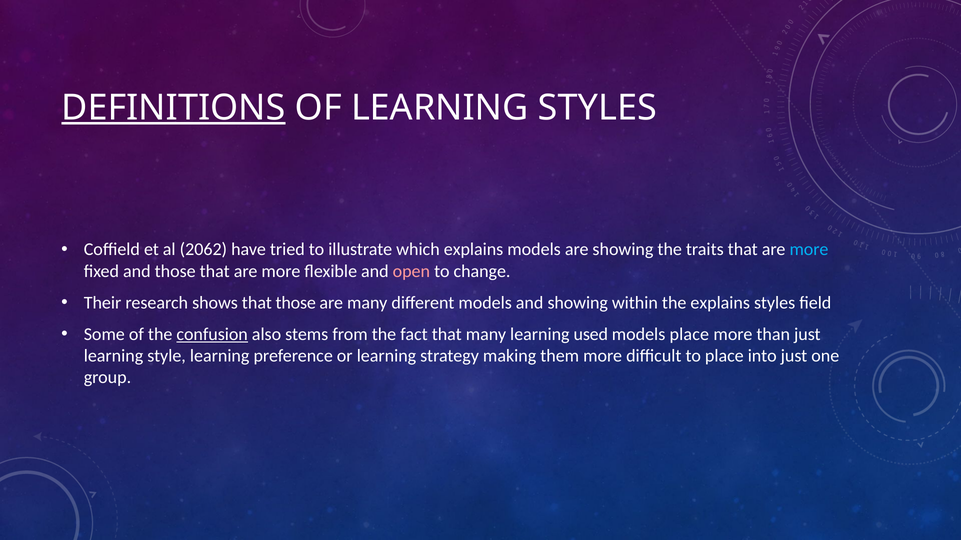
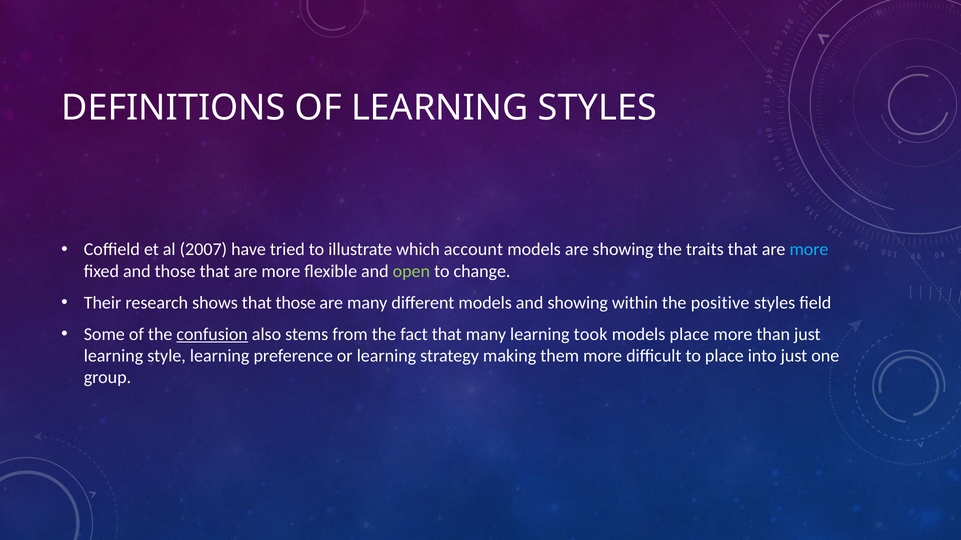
DEFINITIONS underline: present -> none
2062: 2062 -> 2007
which explains: explains -> account
open colour: pink -> light green
the explains: explains -> positive
used: used -> took
